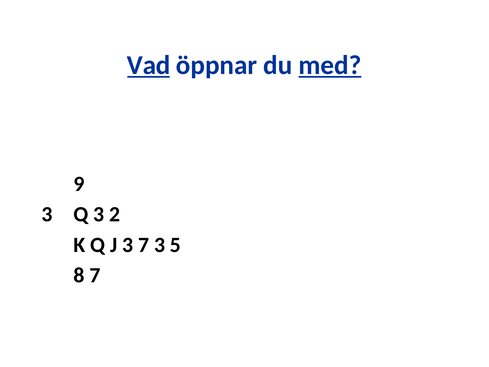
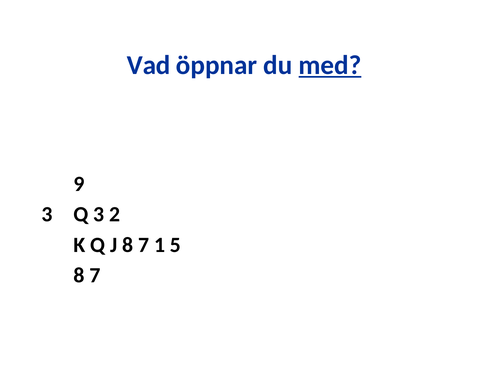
Vad underline: present -> none
J 3: 3 -> 8
3 at (160, 245): 3 -> 1
